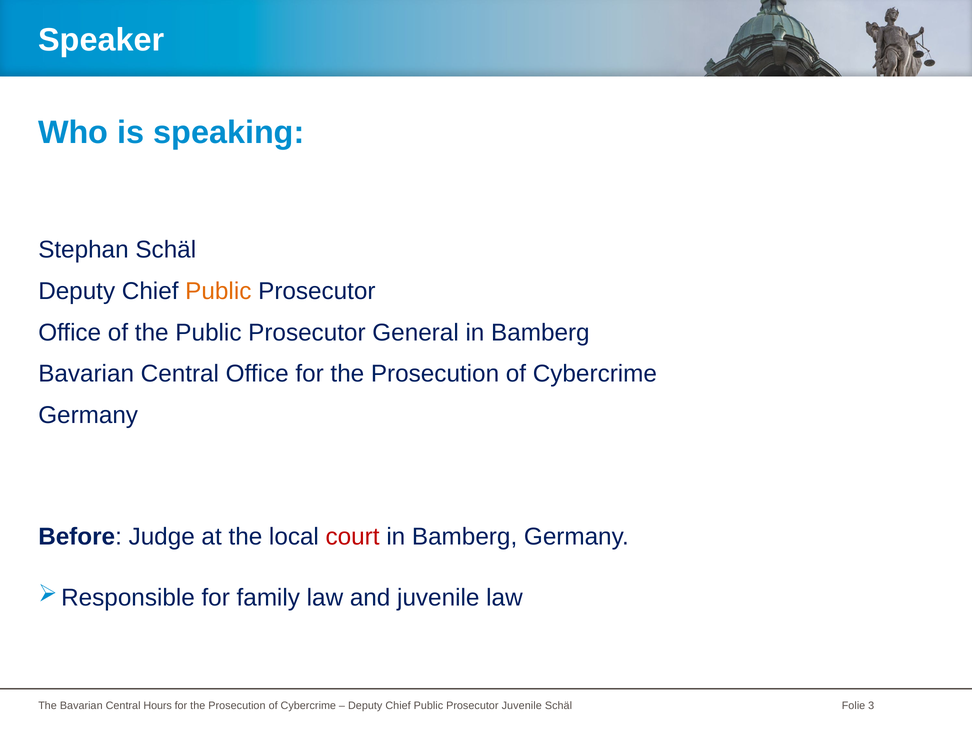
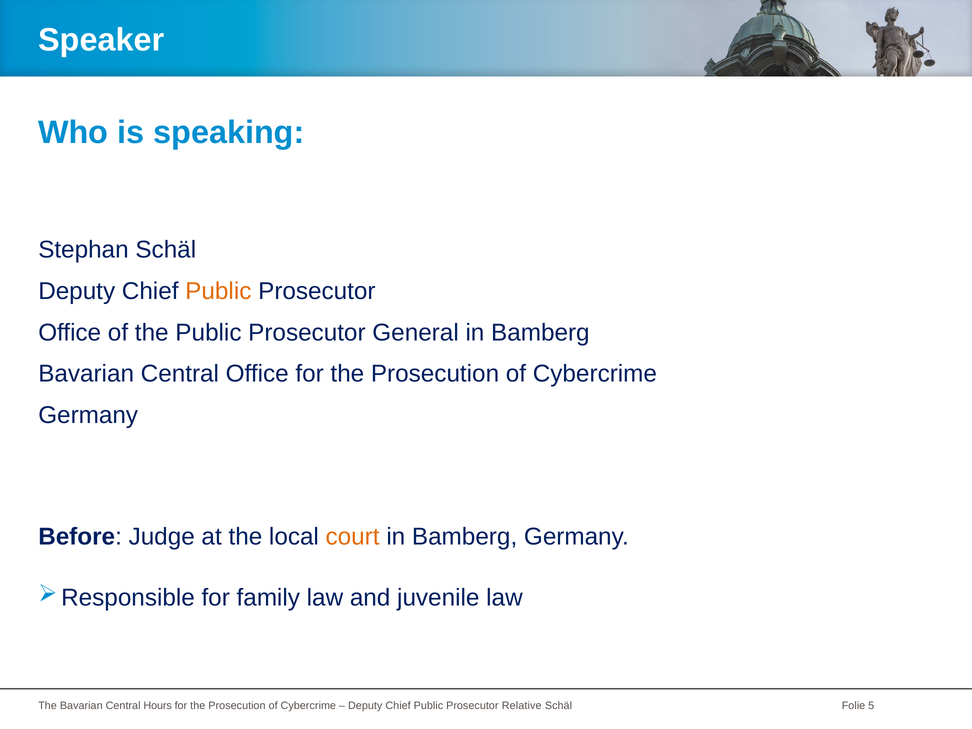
court colour: red -> orange
3: 3 -> 5
Prosecutor Juvenile: Juvenile -> Relative
